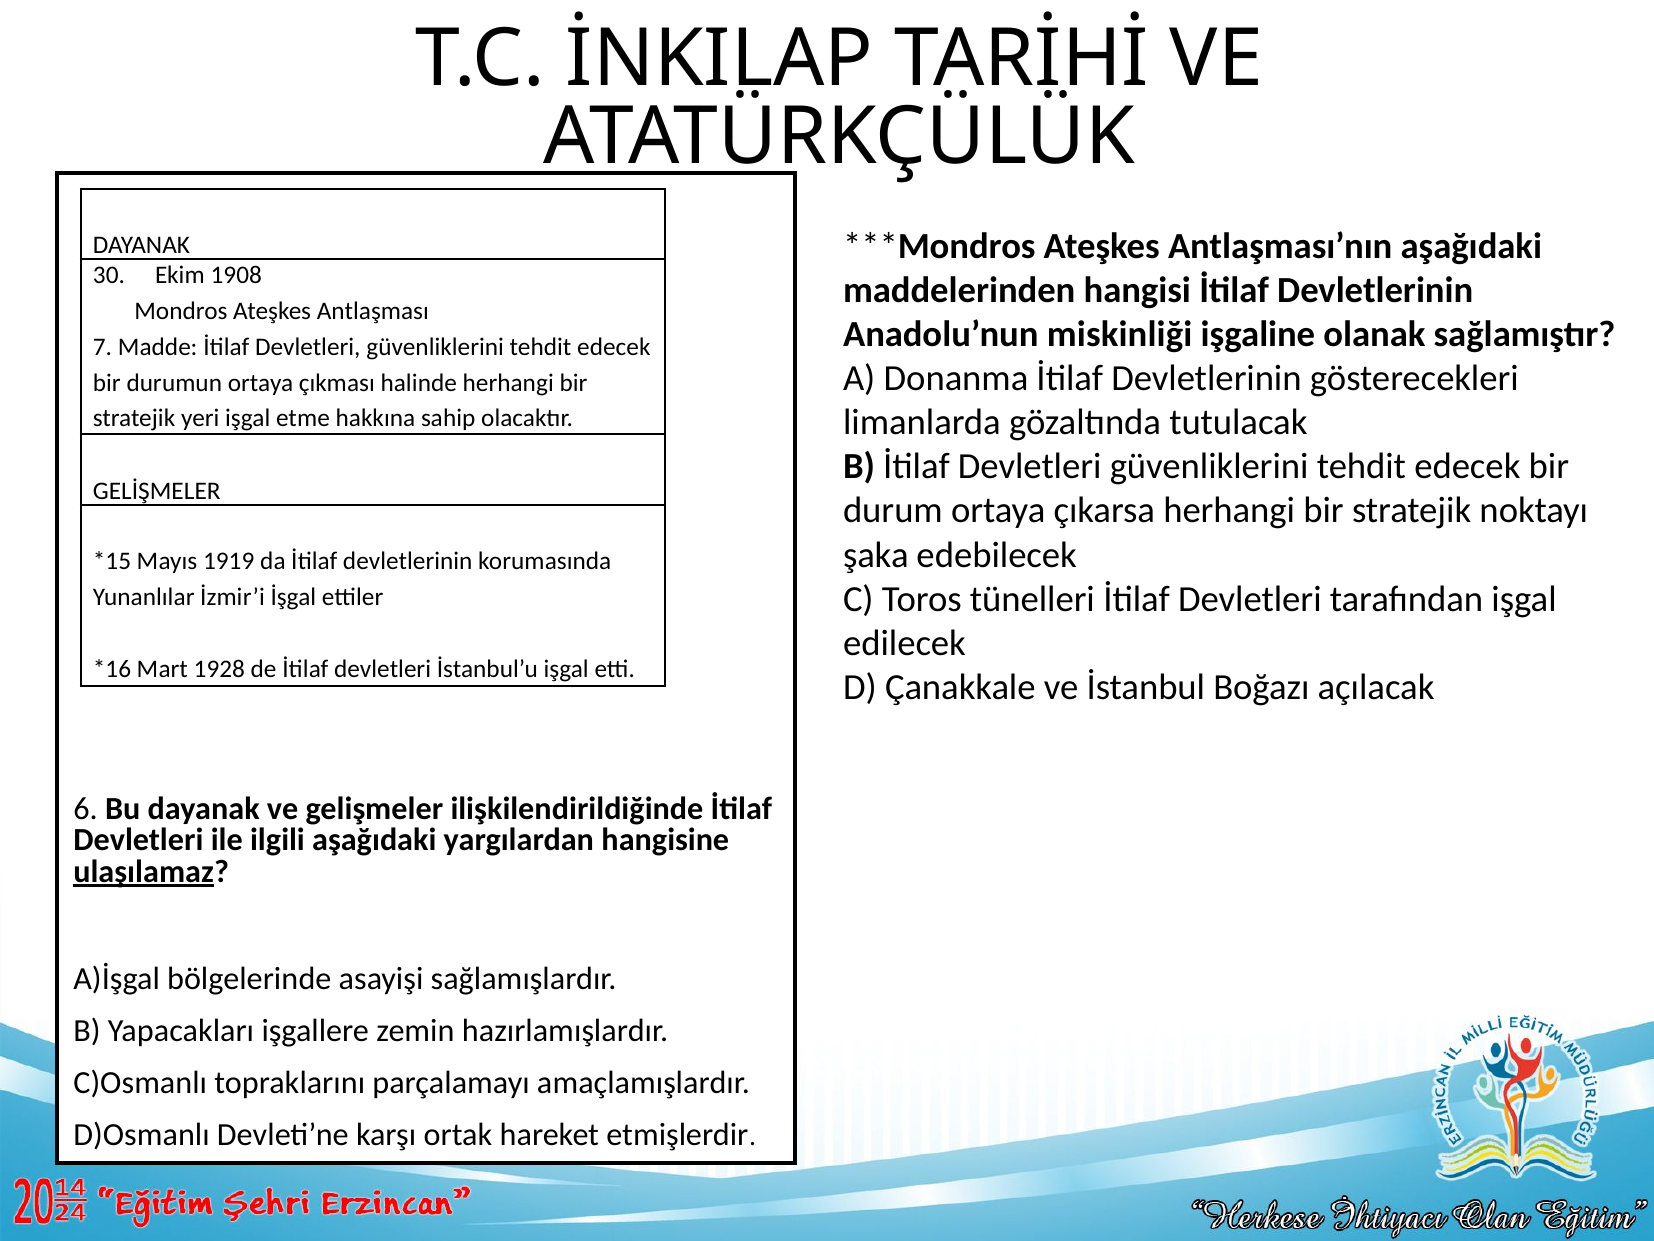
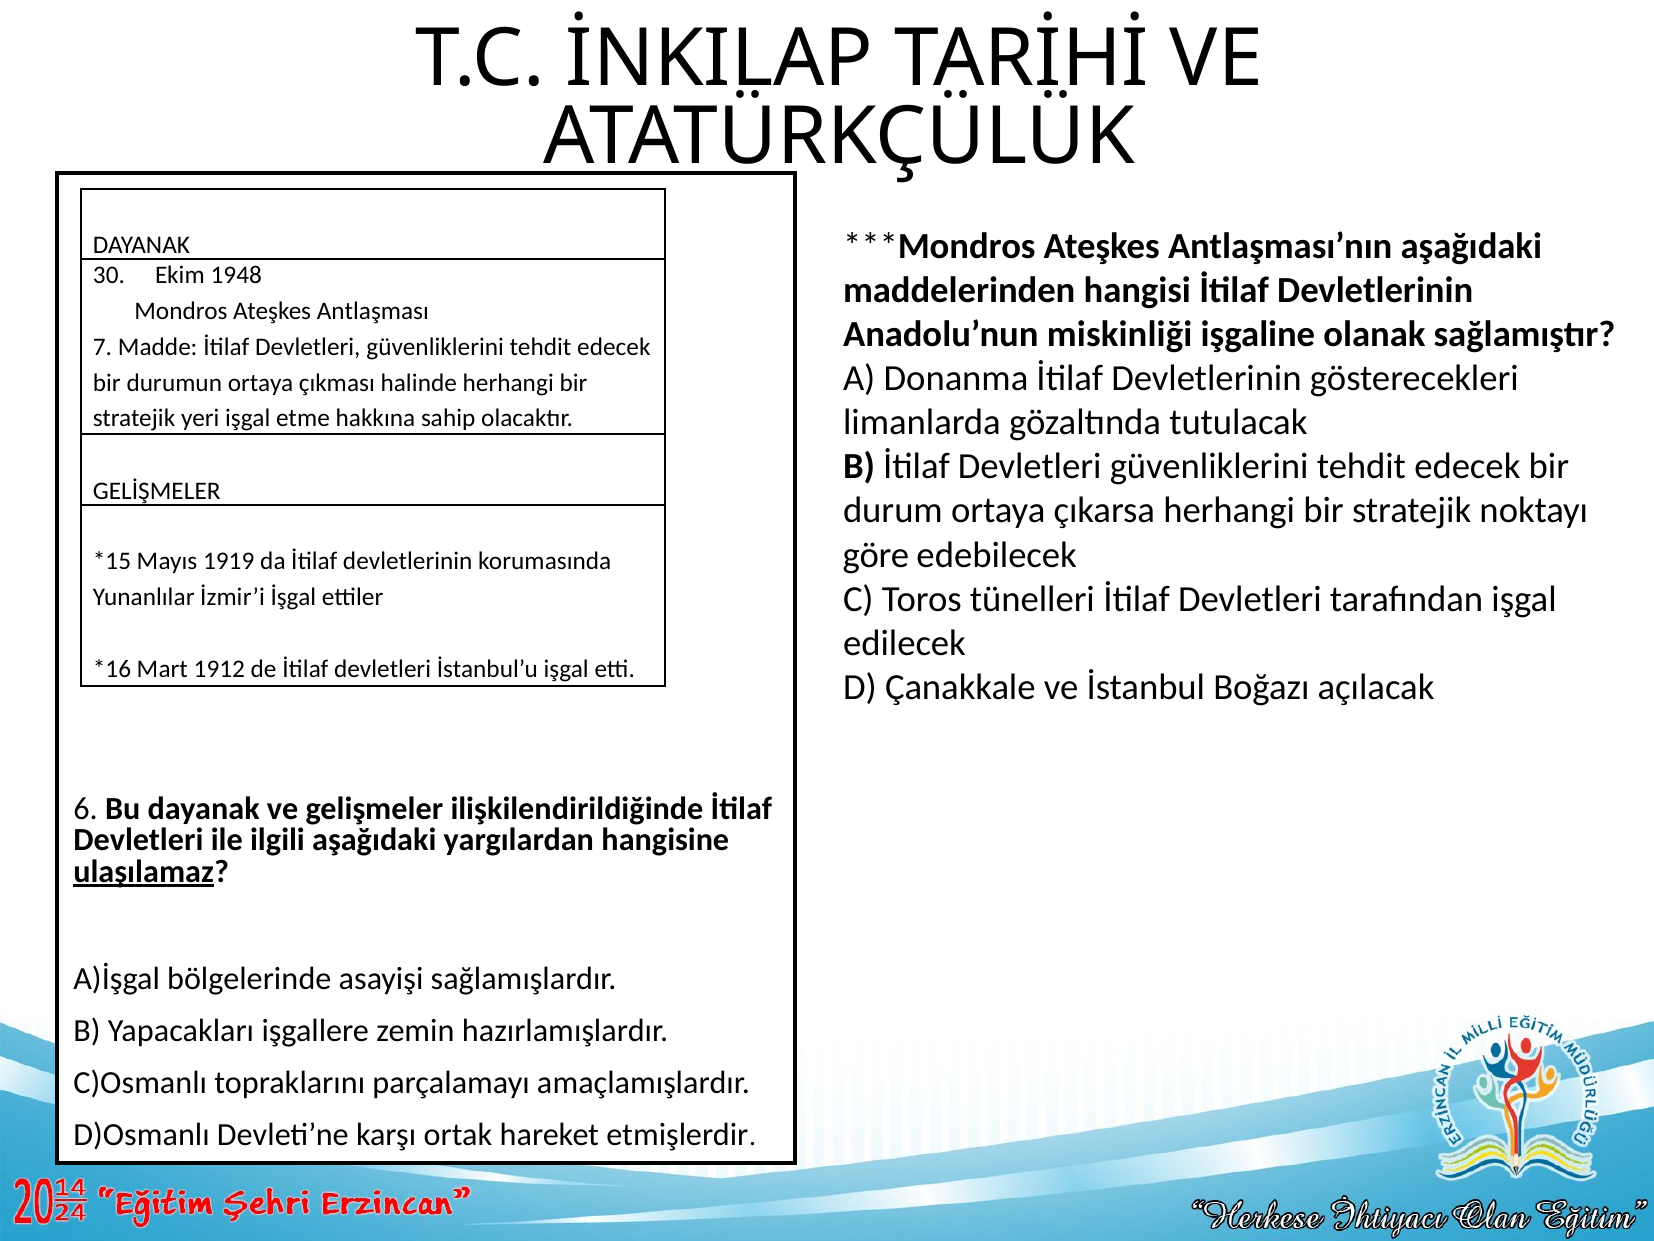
1908: 1908 -> 1948
şaka: şaka -> göre
1928: 1928 -> 1912
